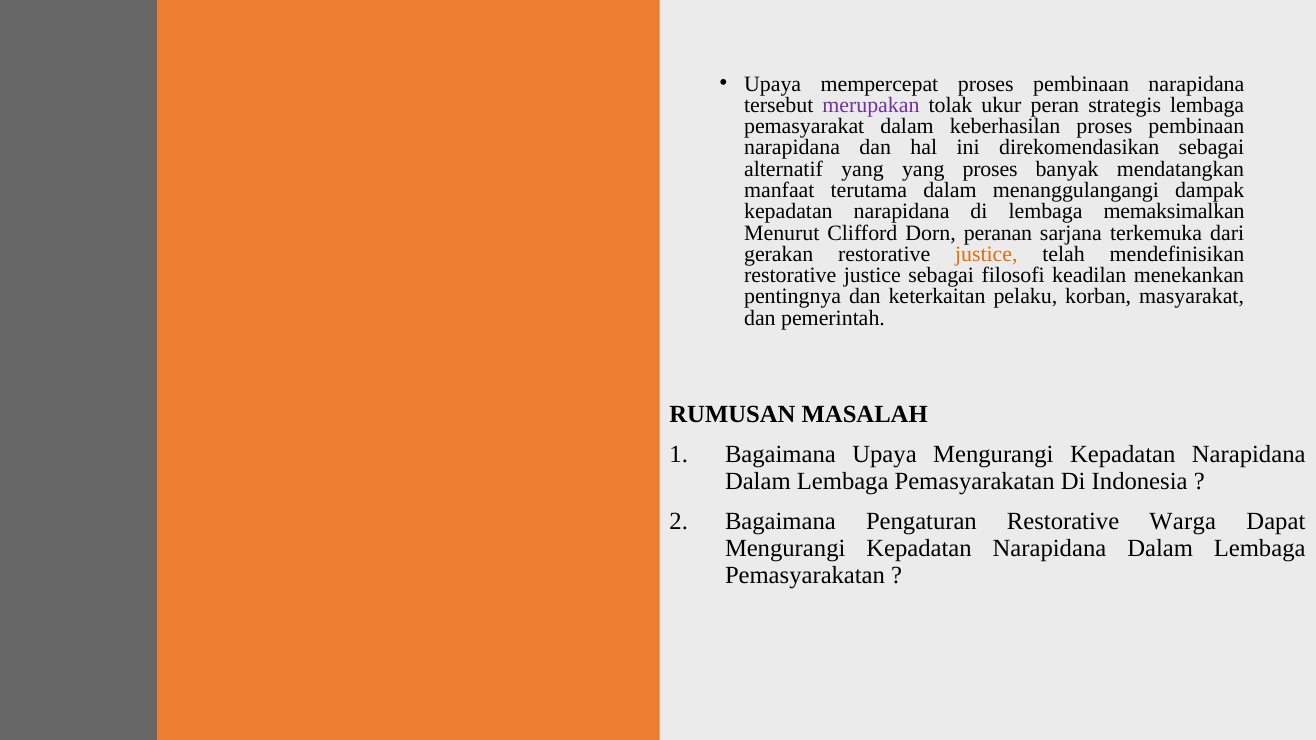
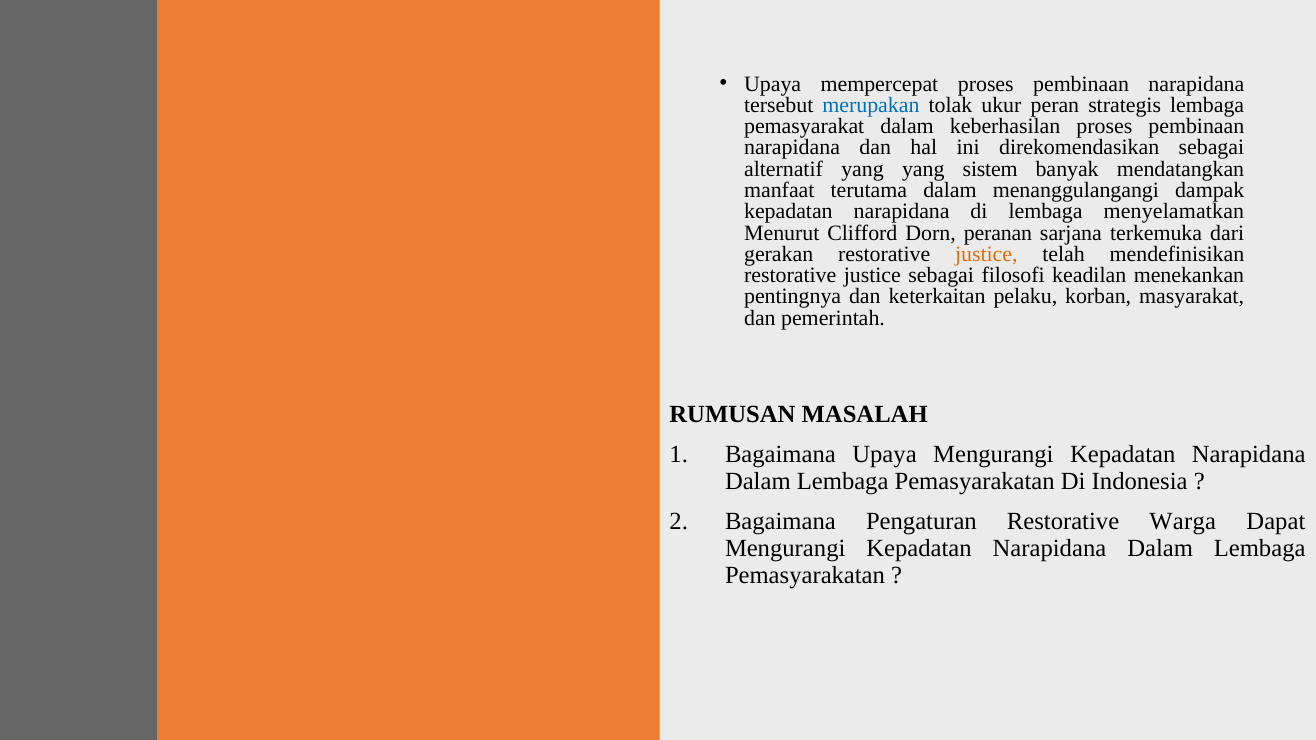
merupakan colour: purple -> blue
yang proses: proses -> sistem
memaksimalkan: memaksimalkan -> menyelamatkan
